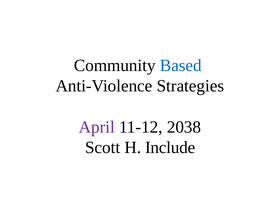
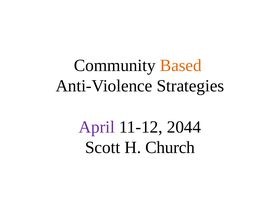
Based colour: blue -> orange
2038: 2038 -> 2044
Include: Include -> Church
